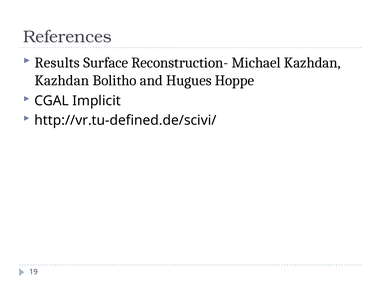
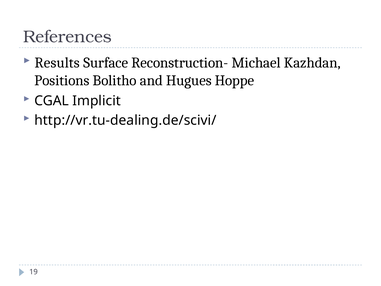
Kazhdan at (62, 80): Kazhdan -> Positions
http://vr.tu-defined.de/scivi/: http://vr.tu-defined.de/scivi/ -> http://vr.tu-dealing.de/scivi/
